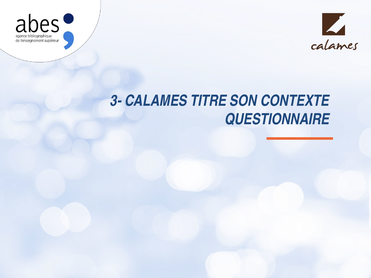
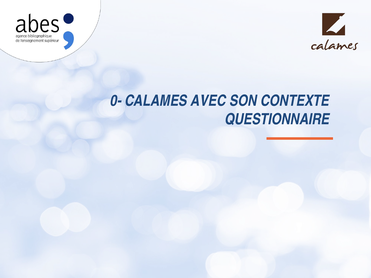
3-: 3- -> 0-
TITRE: TITRE -> AVEC
